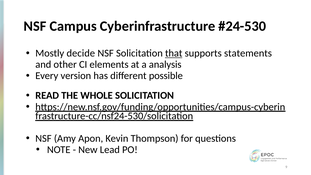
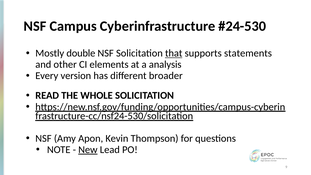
decide: decide -> double
possible: possible -> broader
New underline: none -> present
